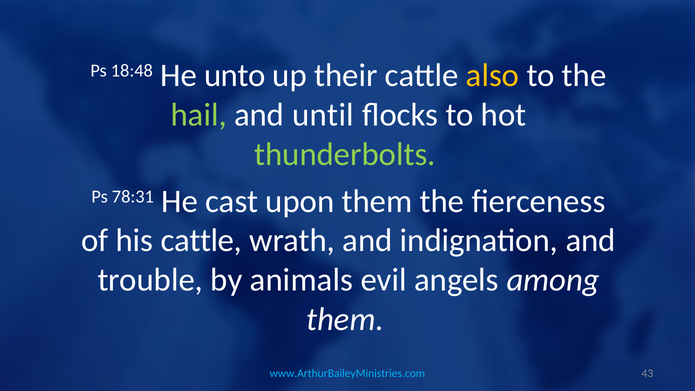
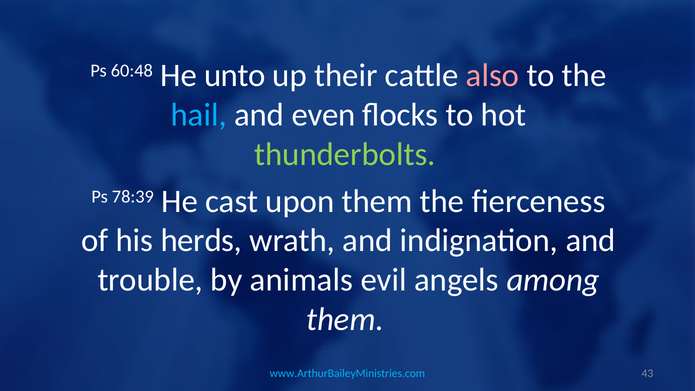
18:48: 18:48 -> 60:48
also colour: yellow -> pink
hail colour: light green -> light blue
until: until -> even
78:31: 78:31 -> 78:39
his cattle: cattle -> herds
